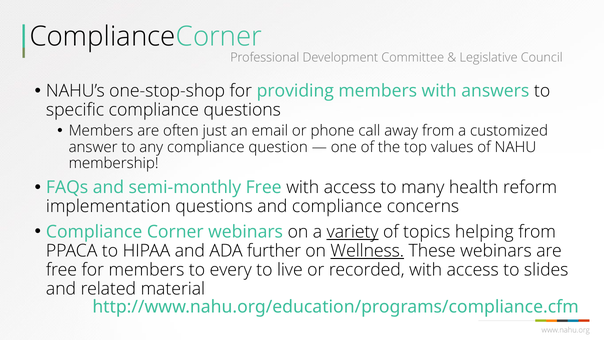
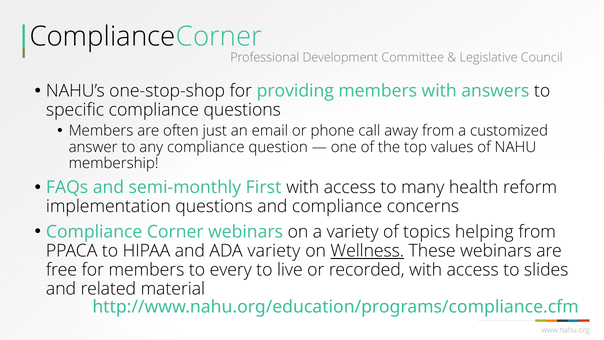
semi-monthly Free: Free -> First
variety at (353, 232) underline: present -> none
ADA further: further -> variety
